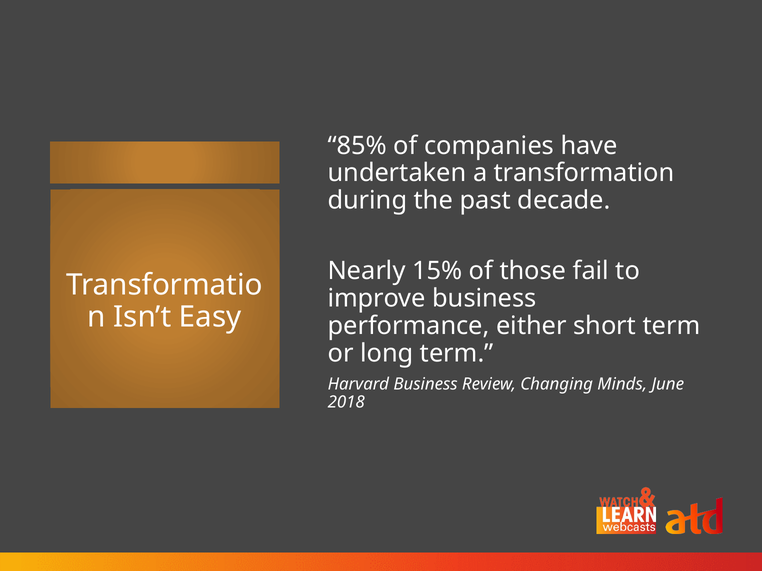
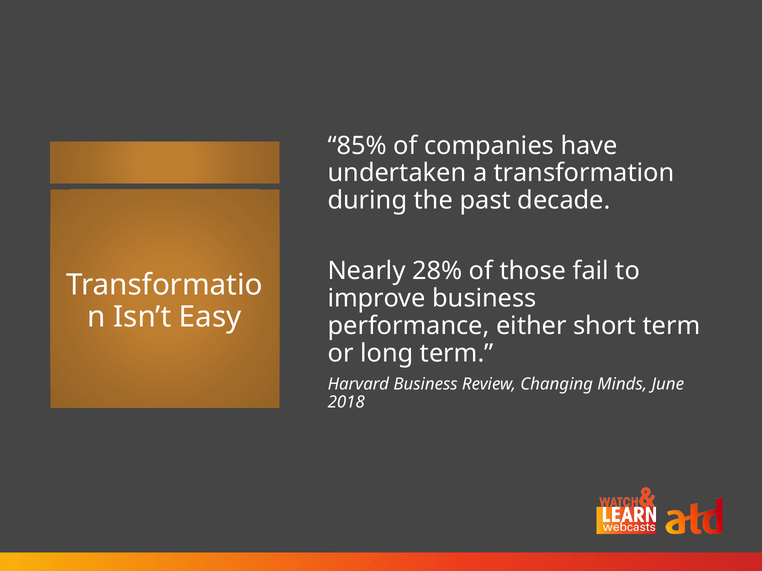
15%: 15% -> 28%
